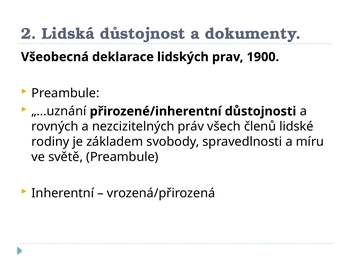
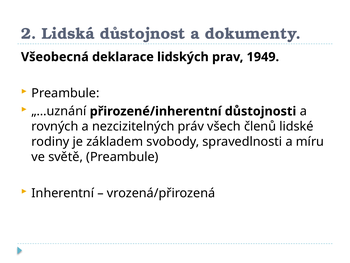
1900: 1900 -> 1949
